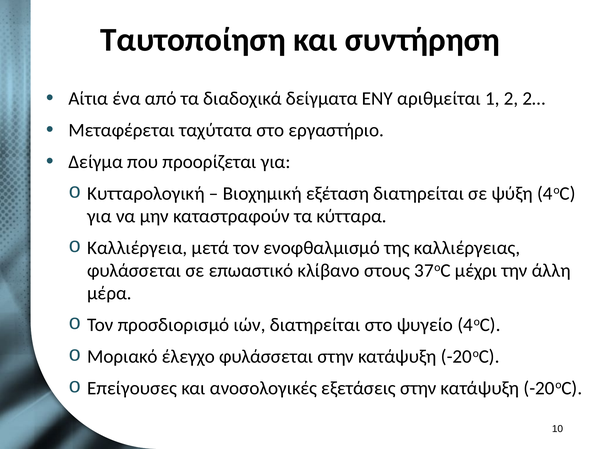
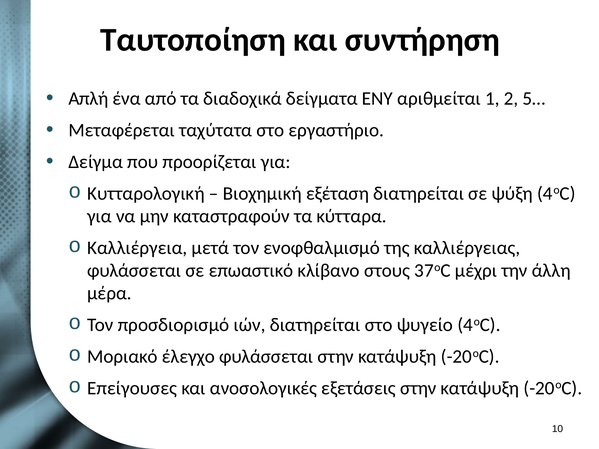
Αίτια: Αίτια -> Απλή
2…: 2… -> 5…
